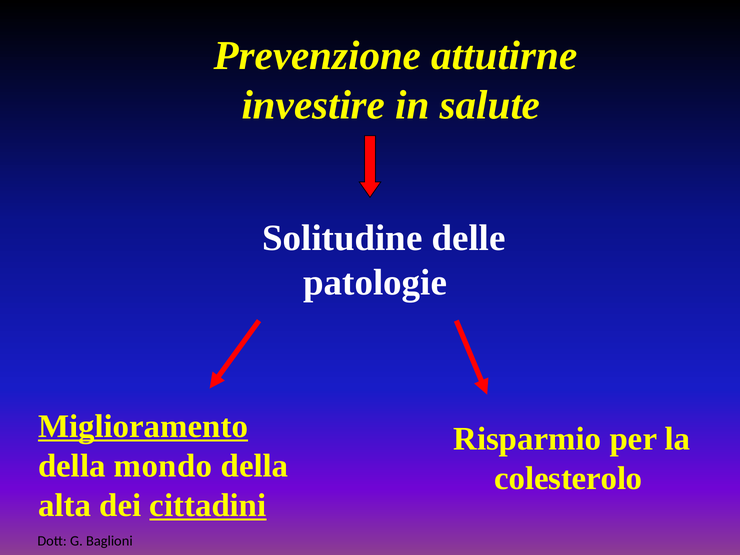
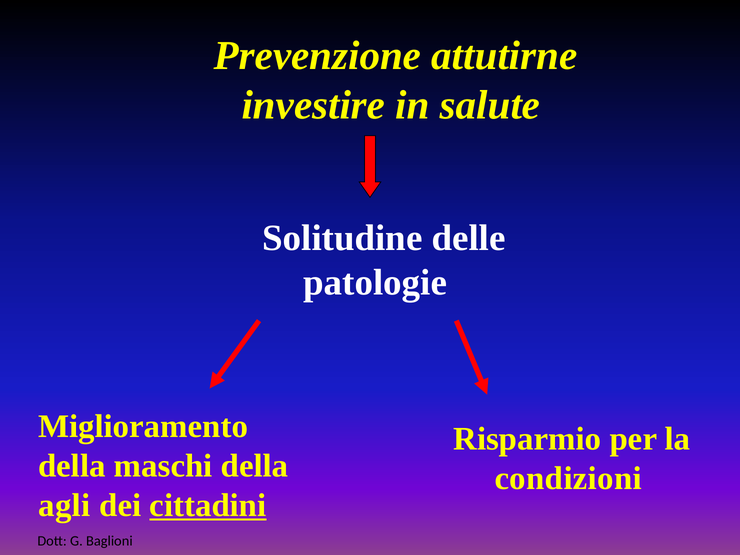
Miglioramento underline: present -> none
mondo: mondo -> maschi
colesterolo: colesterolo -> condizioni
alta: alta -> agli
